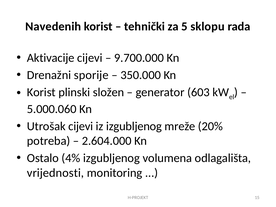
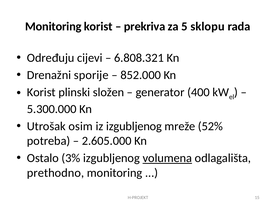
Navedenih at (53, 26): Navedenih -> Monitoring
tehnički: tehnički -> prekriva
Aktivacije: Aktivacije -> Određuju
9.700.000: 9.700.000 -> 6.808.321
350.000: 350.000 -> 852.000
603: 603 -> 400
5.000.060: 5.000.060 -> 5.300.000
Utrošak cijevi: cijevi -> osim
20%: 20% -> 52%
2.604.000: 2.604.000 -> 2.605.000
4%: 4% -> 3%
volumena underline: none -> present
vrijednosti: vrijednosti -> prethodno
